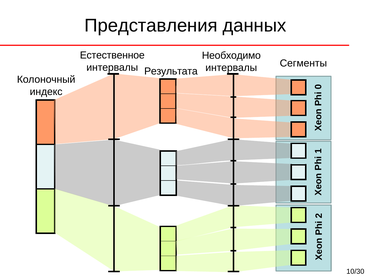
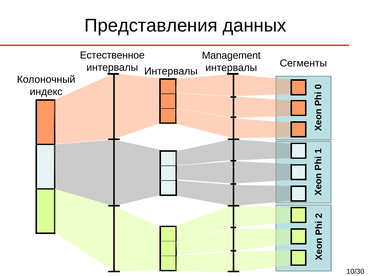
Необходимо: Необходимо -> Management
интервалы Результата: Результата -> Интервалы
